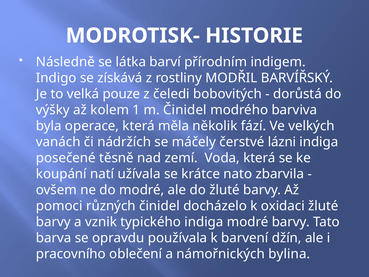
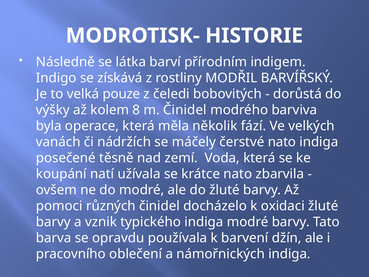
1: 1 -> 8
čerstvé lázni: lázni -> nato
námořnických bylina: bylina -> indiga
